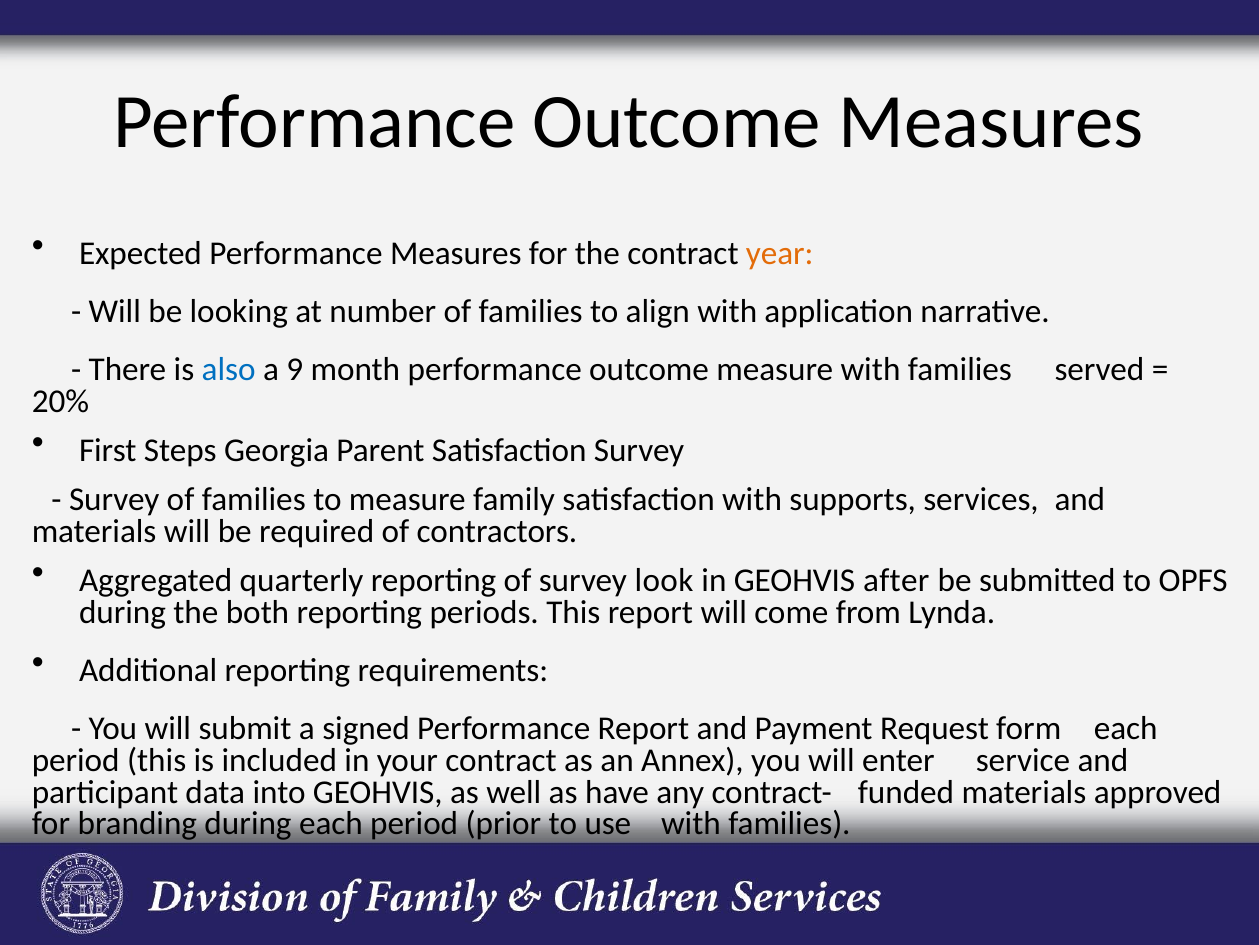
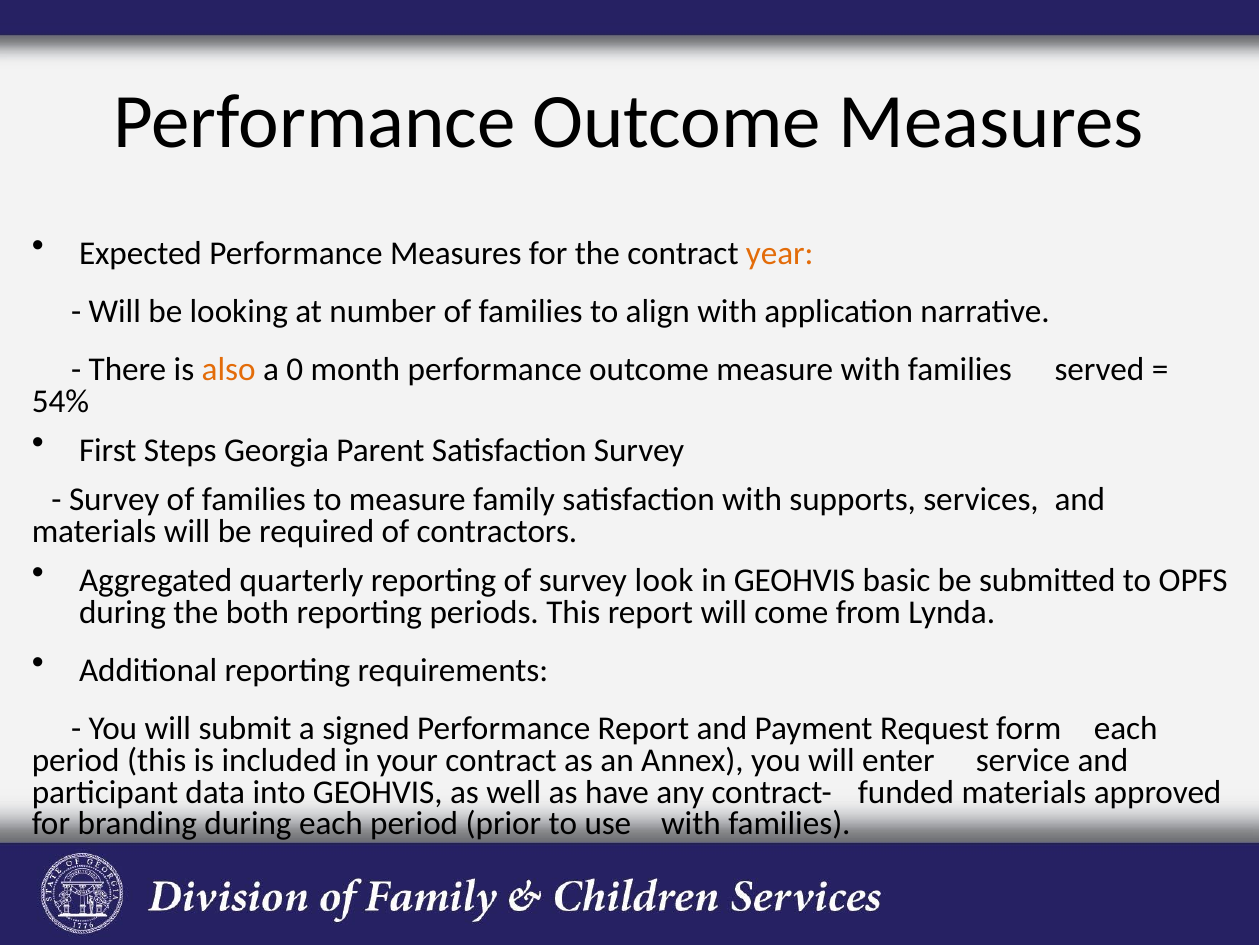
also colour: blue -> orange
9: 9 -> 0
20%: 20% -> 54%
after: after -> basic
